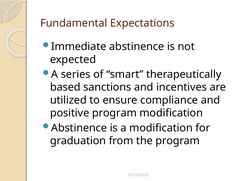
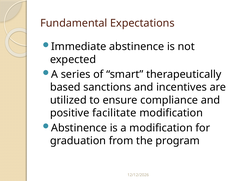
positive program: program -> facilitate
